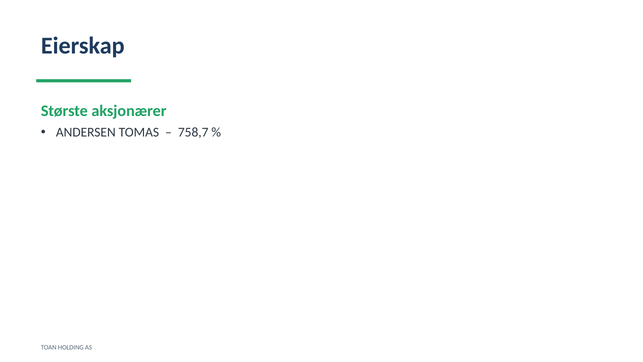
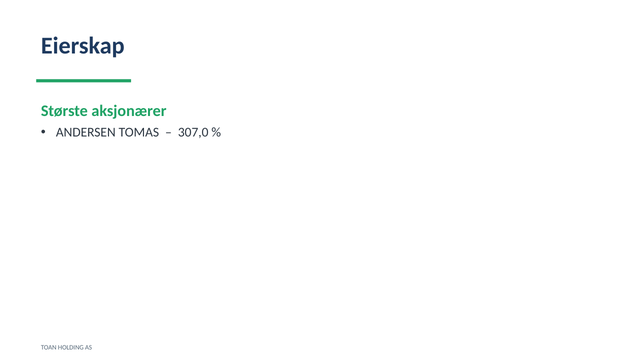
758,7: 758,7 -> 307,0
